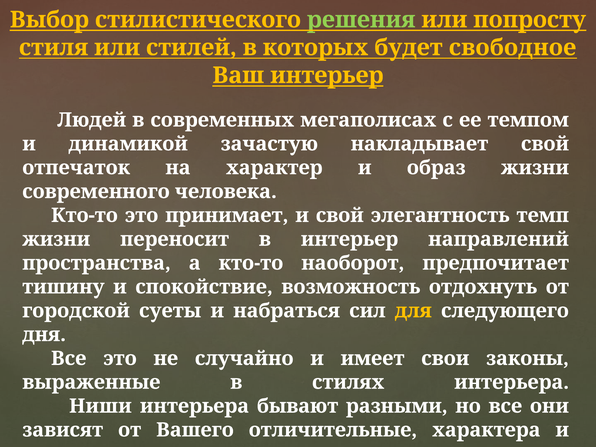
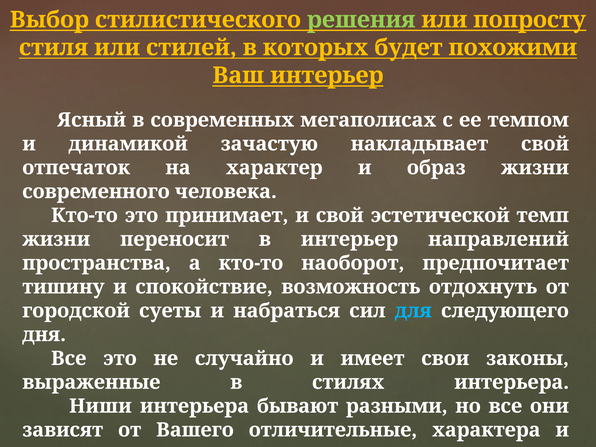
свободное: свободное -> похожими
Людей: Людей -> Ясный
элегантность: элегантность -> эстетической
для colour: yellow -> light blue
